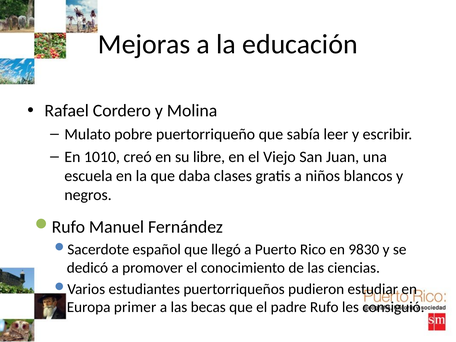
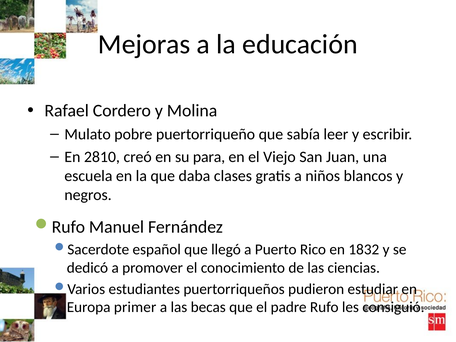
1010: 1010 -> 2810
libre: libre -> para
9830: 9830 -> 1832
